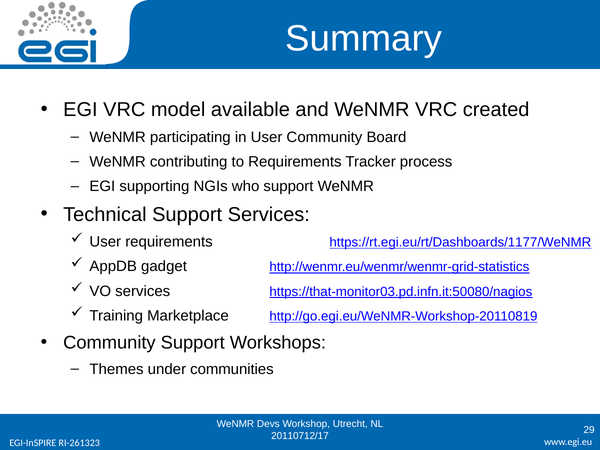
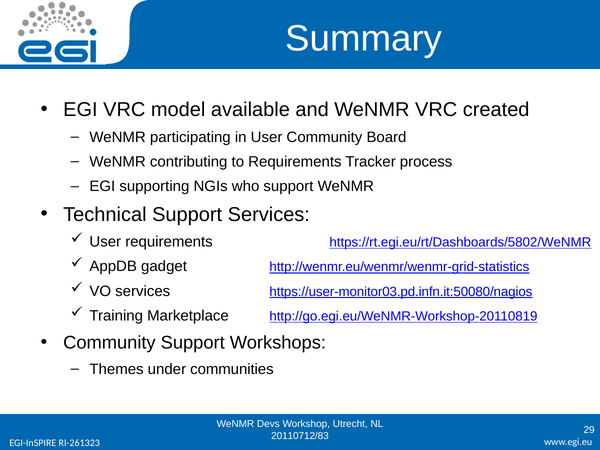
https://rt.egi.eu/rt/Dashboards/1177/WeNMR: https://rt.egi.eu/rt/Dashboards/1177/WeNMR -> https://rt.egi.eu/rt/Dashboards/5802/WeNMR
https://that-monitor03.pd.infn.it:50080/nagios: https://that-monitor03.pd.infn.it:50080/nagios -> https://user-monitor03.pd.infn.it:50080/nagios
20110712/17: 20110712/17 -> 20110712/83
